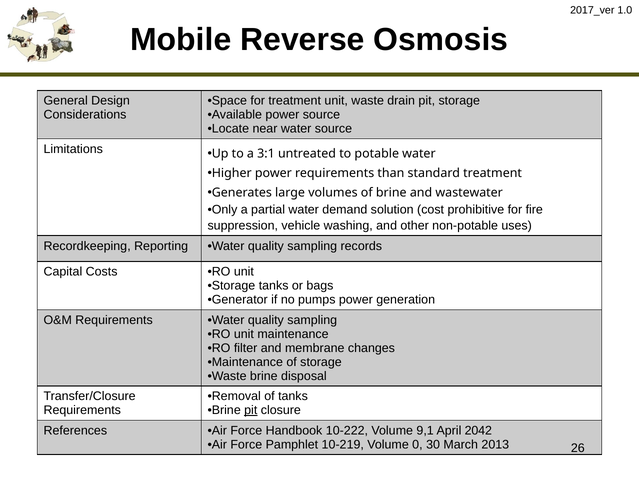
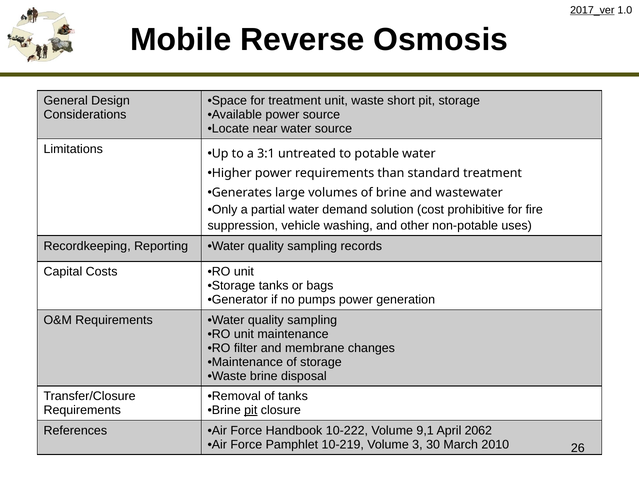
2017_ver underline: none -> present
drain: drain -> short
2042: 2042 -> 2062
0: 0 -> 3
2013: 2013 -> 2010
